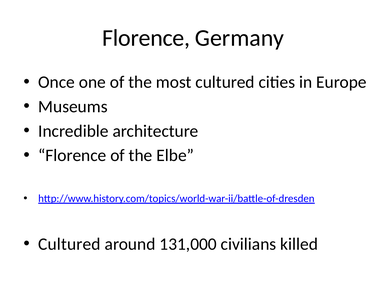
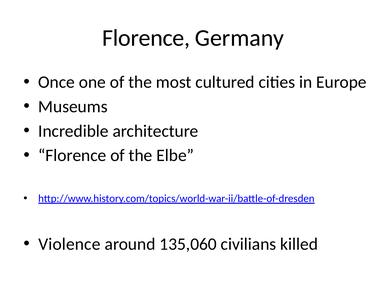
Cultured at (69, 244): Cultured -> Violence
131,000: 131,000 -> 135,060
